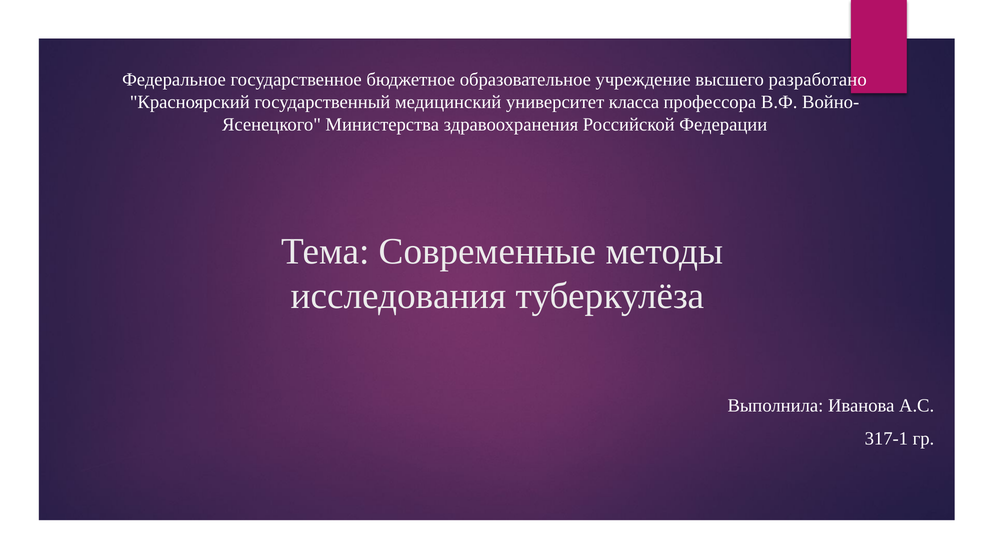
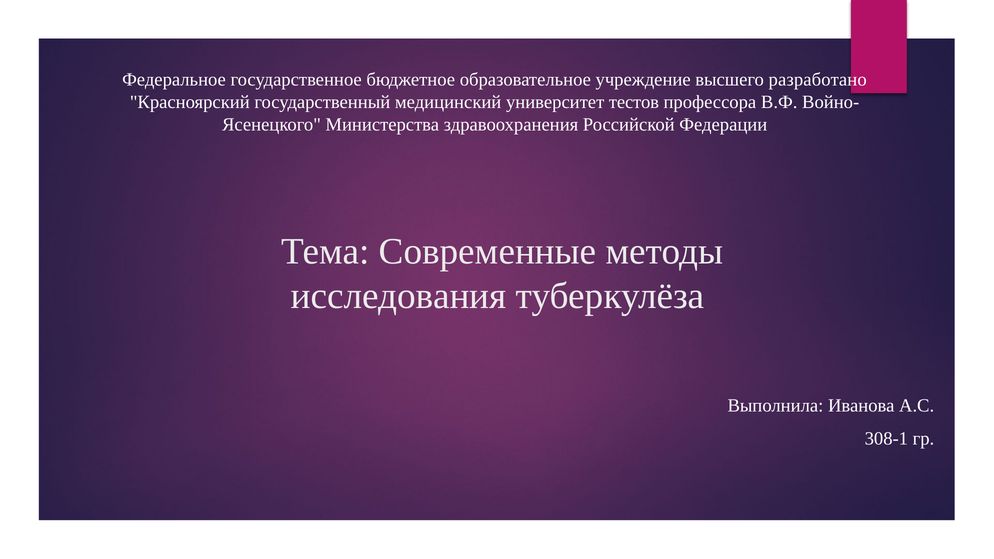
класса: класса -> тестов
317-1: 317-1 -> 308-1
